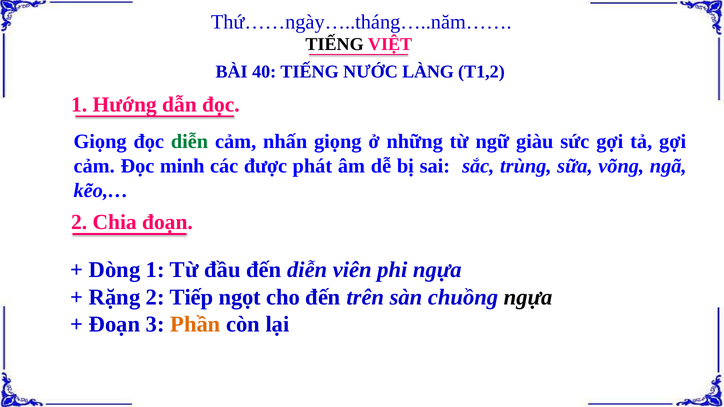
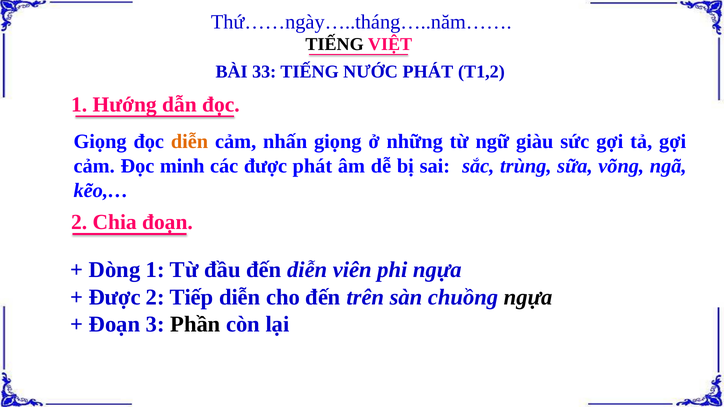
40: 40 -> 33
NƯỚC LÀNG: LÀNG -> PHÁT
diễn at (189, 141) colour: green -> orange
Rặng at (115, 297): Rặng -> Được
Tiếp ngọt: ngọt -> diễn
Phần colour: orange -> black
